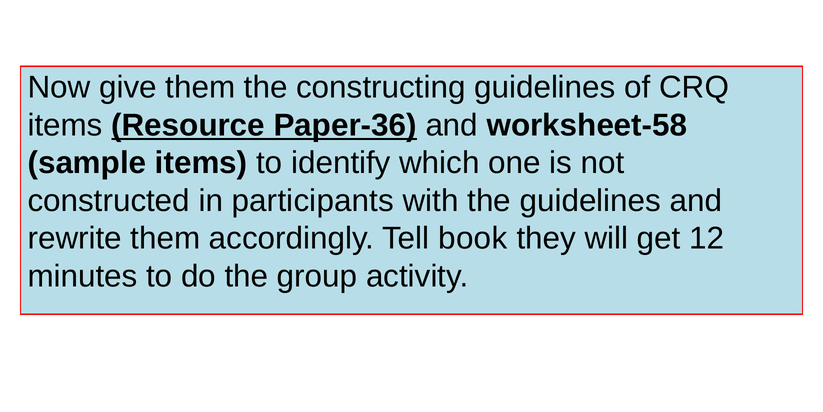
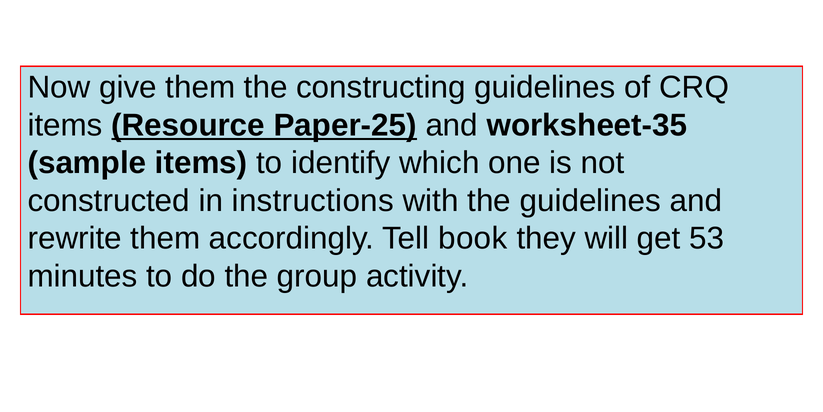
Paper-36: Paper-36 -> Paper-25
worksheet-58: worksheet-58 -> worksheet-35
participants: participants -> instructions
12: 12 -> 53
